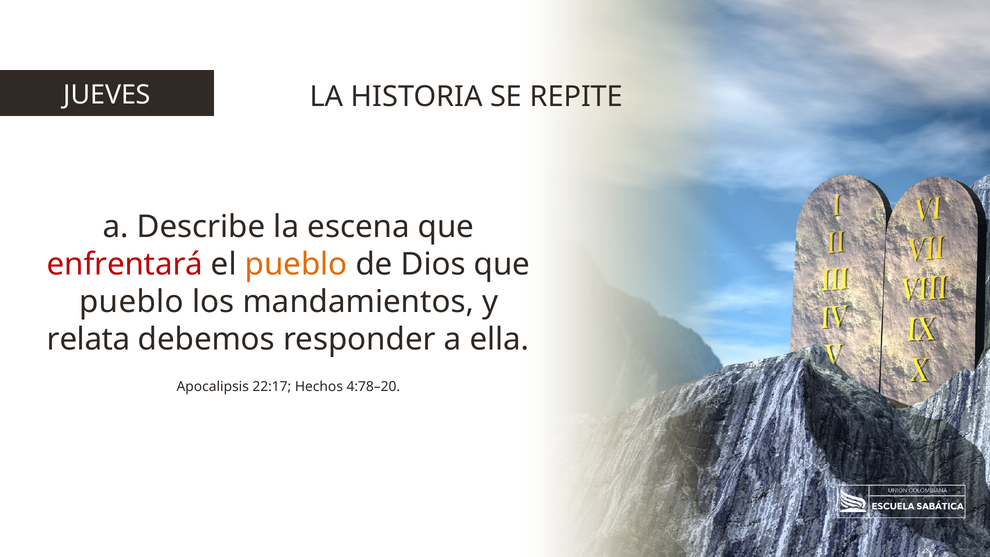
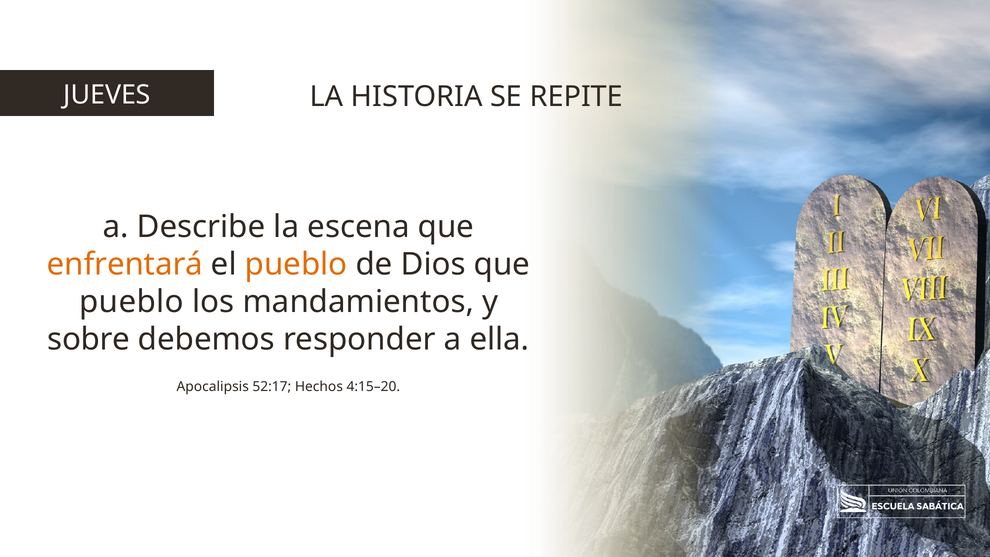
enfrentará colour: red -> orange
relata: relata -> sobre
22:17: 22:17 -> 52:17
4:78–20: 4:78–20 -> 4:15–20
